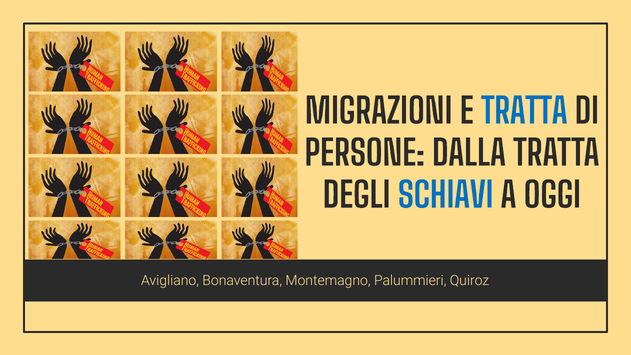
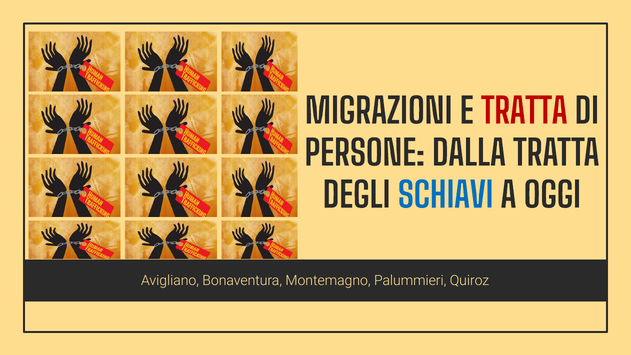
TRATTA at (524, 112) colour: blue -> red
